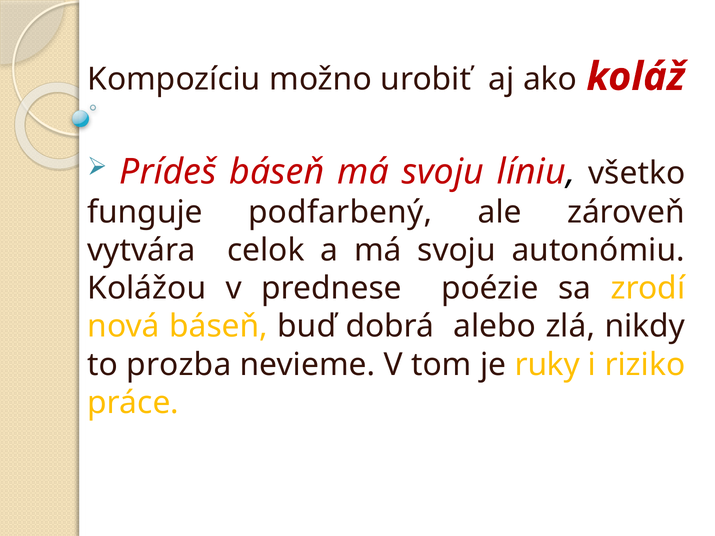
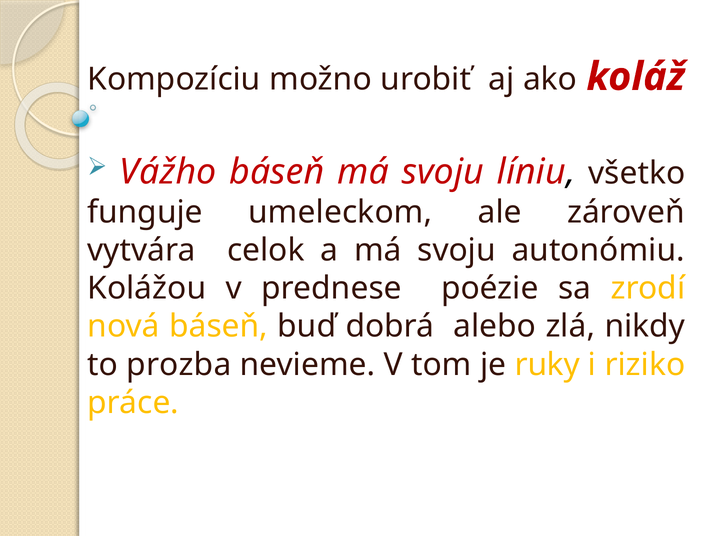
Prídeš: Prídeš -> Vážho
podfarbený: podfarbený -> umeleckom
